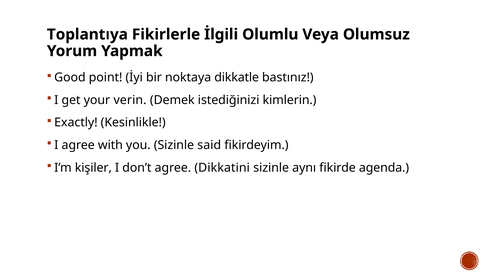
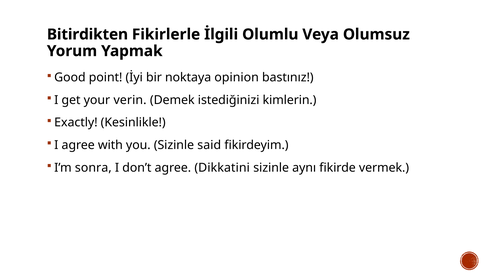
Toplantıya: Toplantıya -> Bitirdikten
dikkatle: dikkatle -> opinion
kişiler: kişiler -> sonra
agenda: agenda -> vermek
